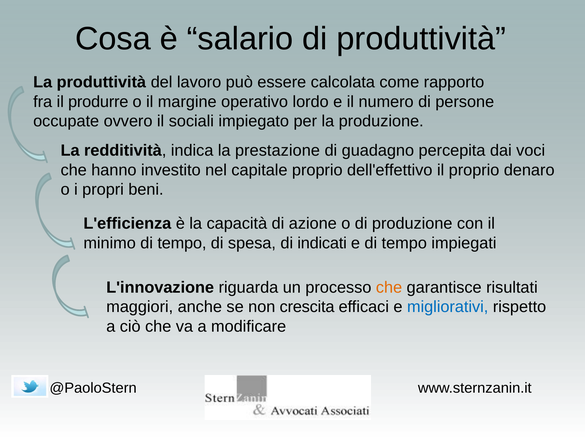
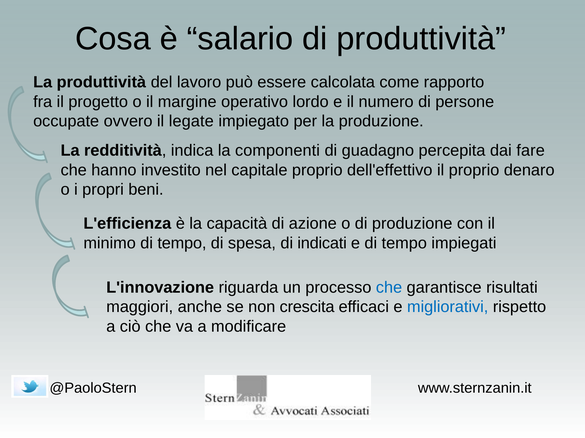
produrre: produrre -> progetto
sociali: sociali -> legate
prestazione: prestazione -> componenti
voci: voci -> fare
che at (389, 288) colour: orange -> blue
